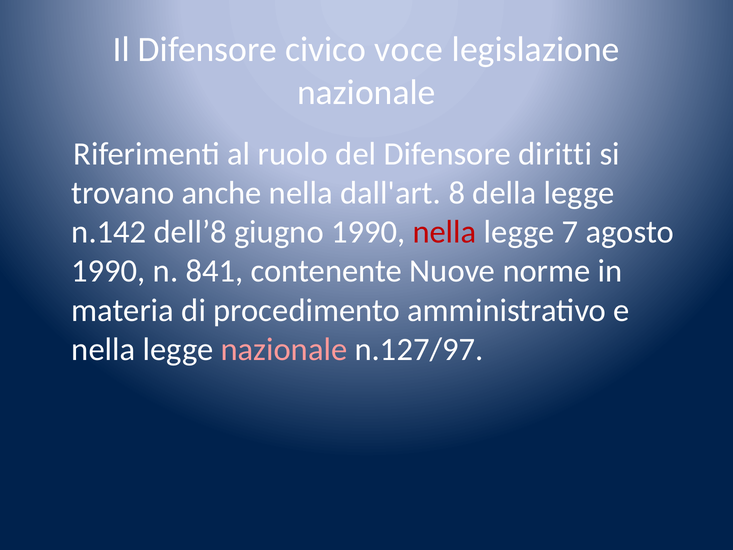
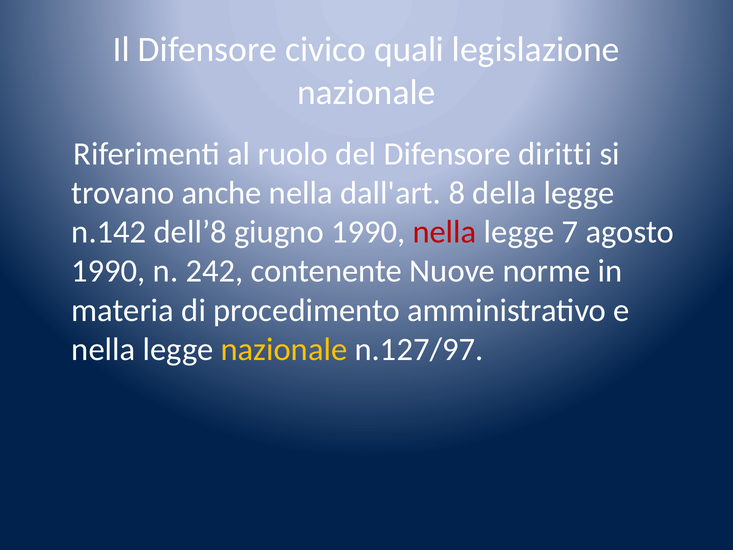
voce: voce -> quali
841: 841 -> 242
nazionale at (284, 349) colour: pink -> yellow
